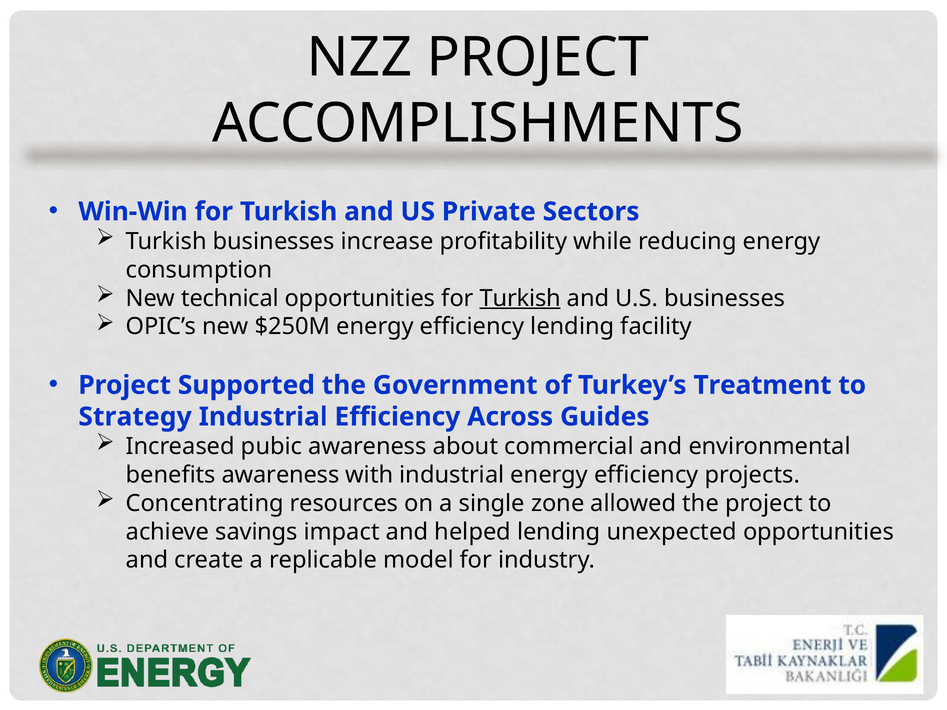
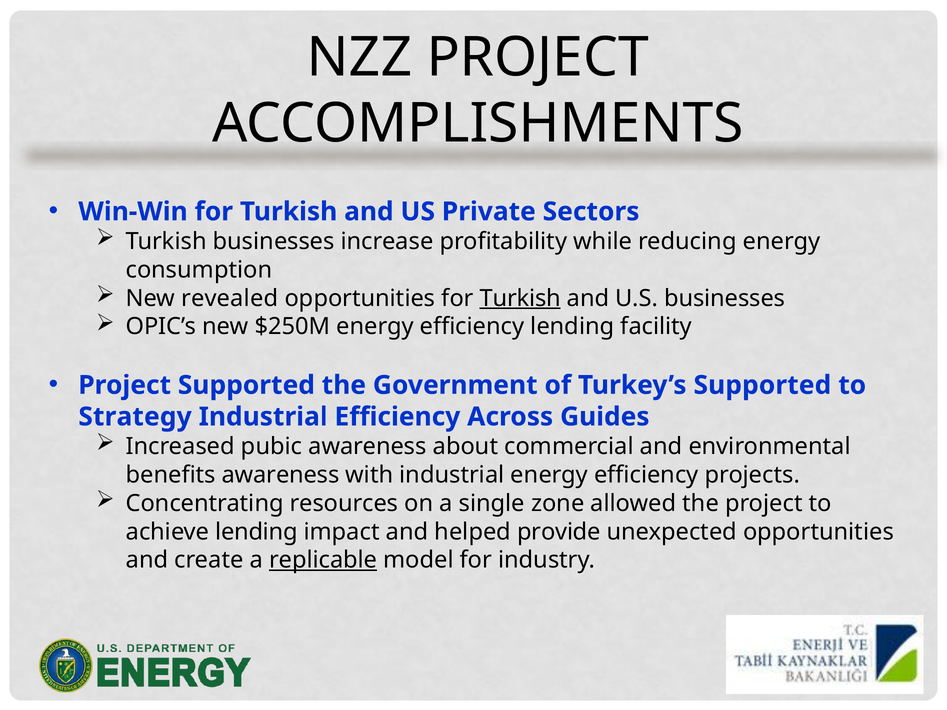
technical: technical -> revealed
Turkey’s Treatment: Treatment -> Supported
achieve savings: savings -> lending
helped lending: lending -> provide
replicable underline: none -> present
